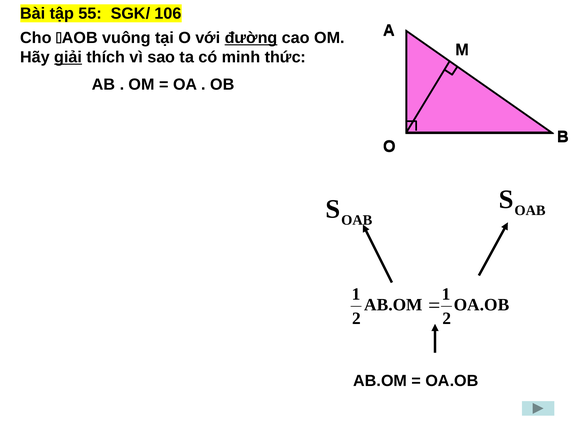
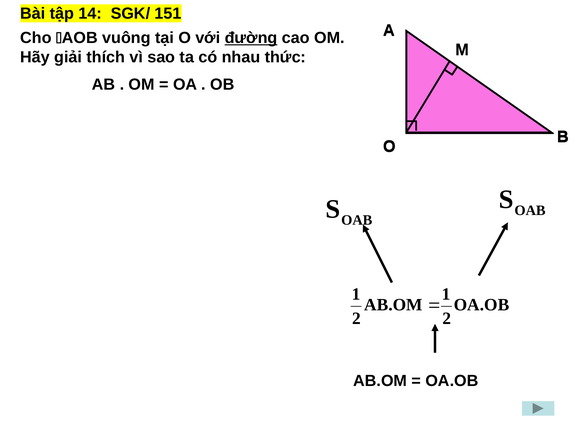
55: 55 -> 14
106: 106 -> 151
giải underline: present -> none
minh: minh -> nhau
